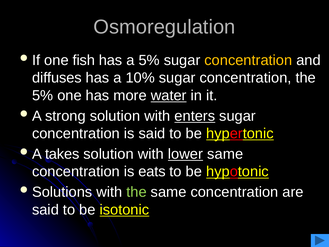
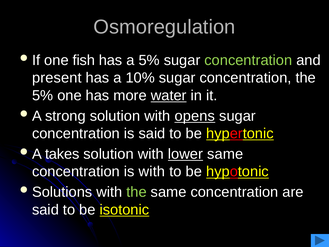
concentration at (248, 60) colour: yellow -> light green
diffuses: diffuses -> present
enters: enters -> opens
is eats: eats -> with
